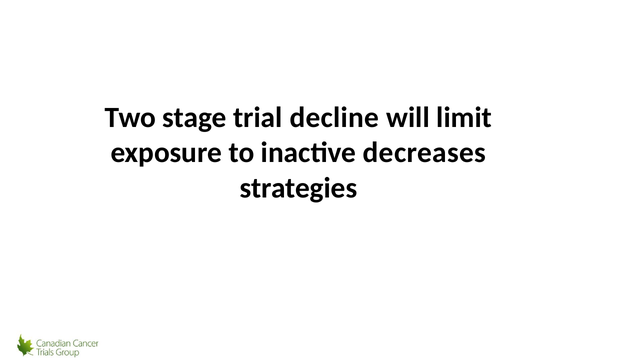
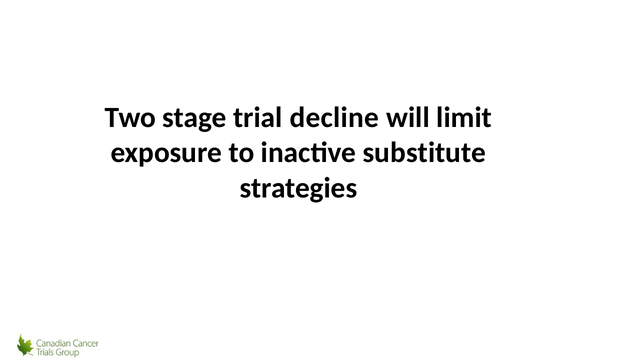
decreases: decreases -> substitute
